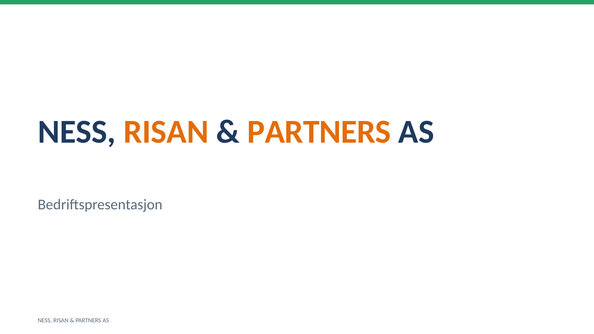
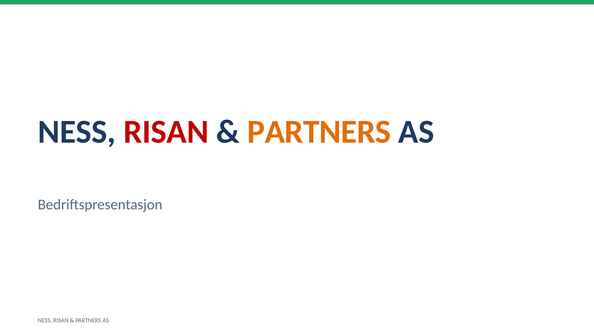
RISAN at (166, 132) colour: orange -> red
